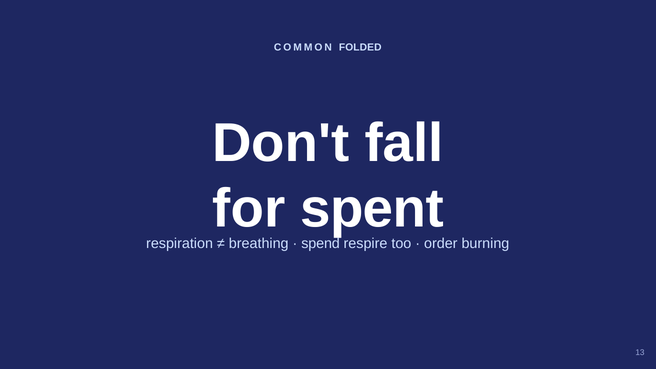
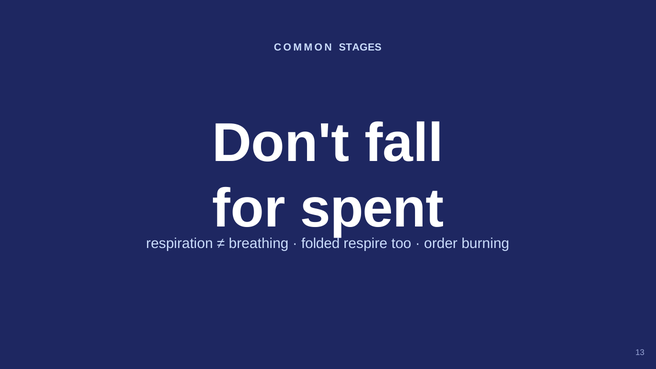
FOLDED: FOLDED -> STAGES
spend: spend -> folded
